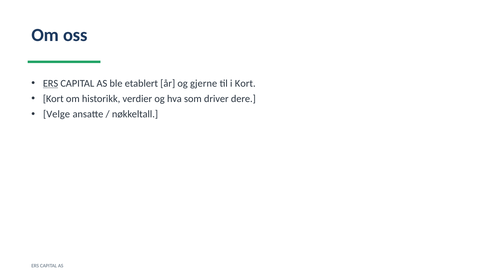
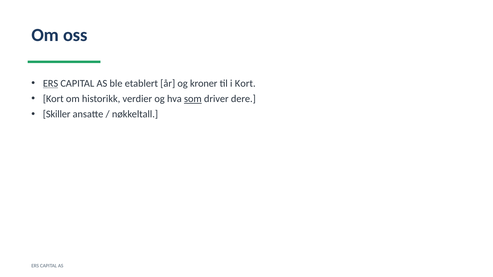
gjerne: gjerne -> kroner
som underline: none -> present
Velge: Velge -> Skiller
